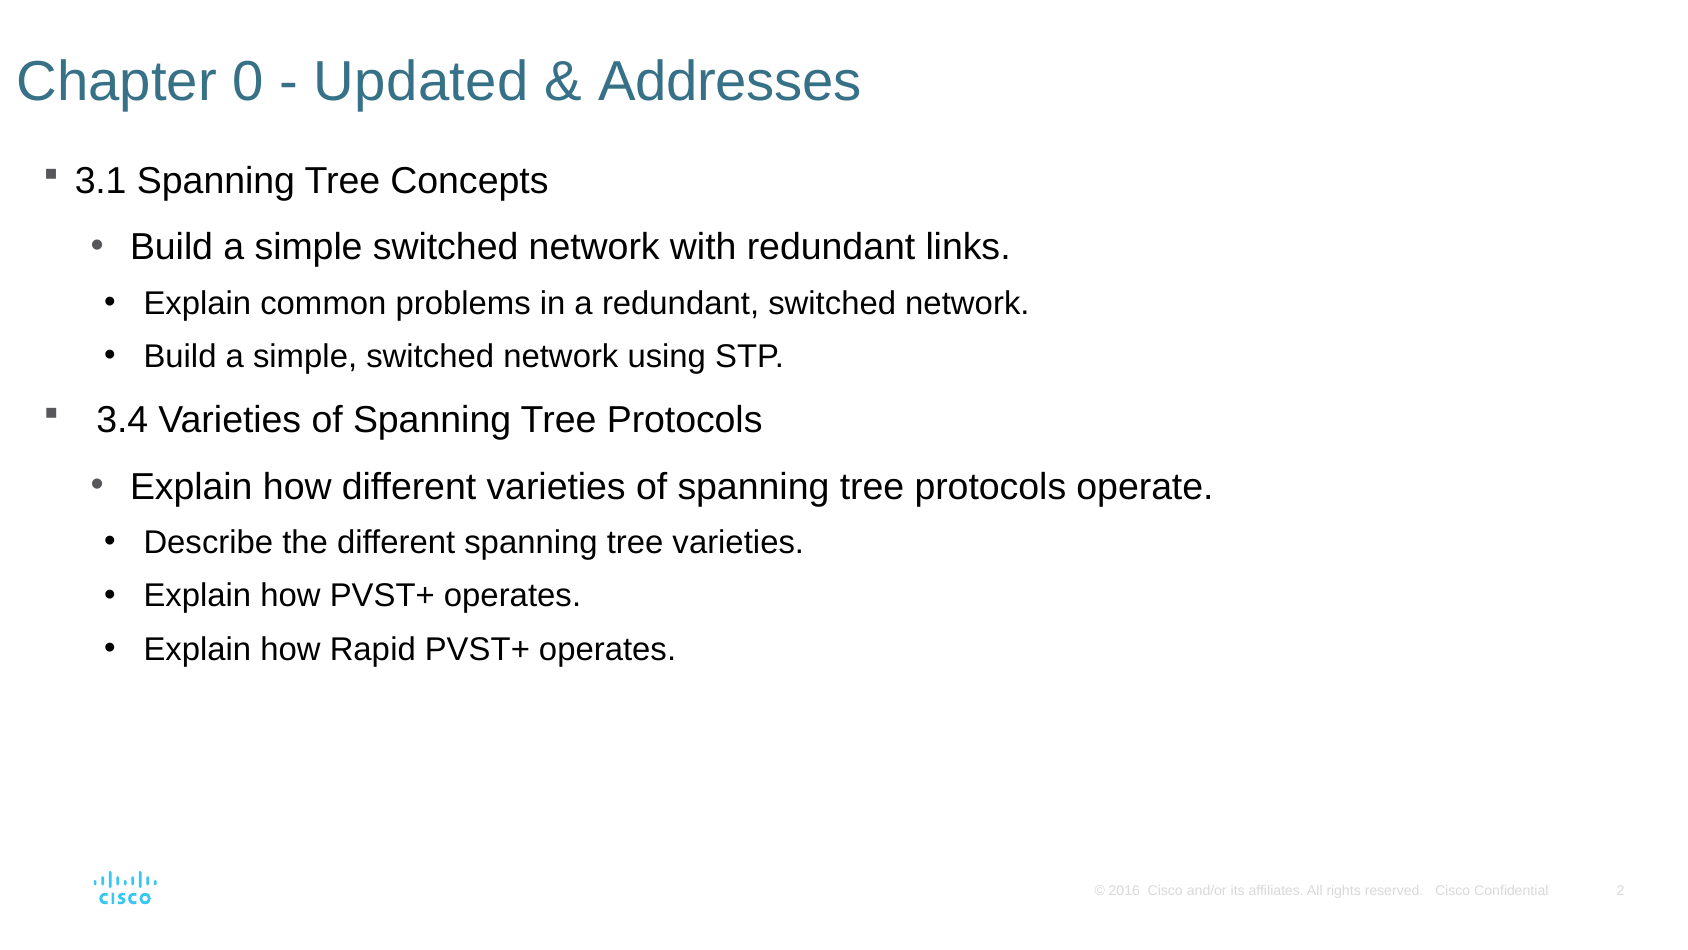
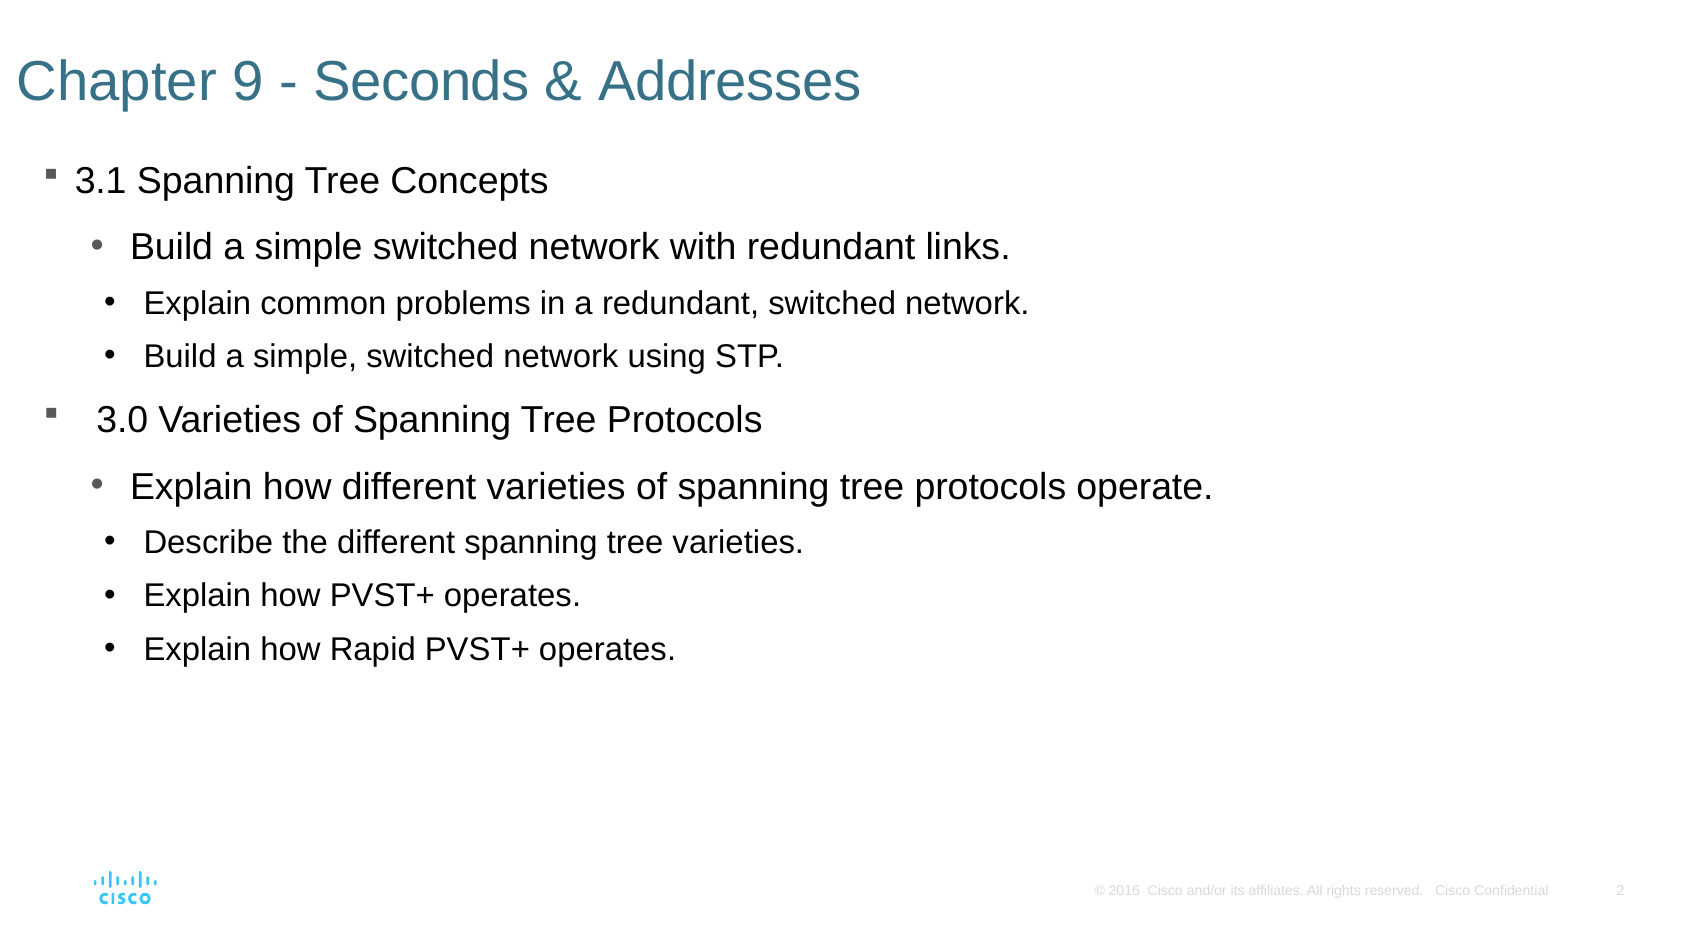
0: 0 -> 9
Updated: Updated -> Seconds
3.4: 3.4 -> 3.0
